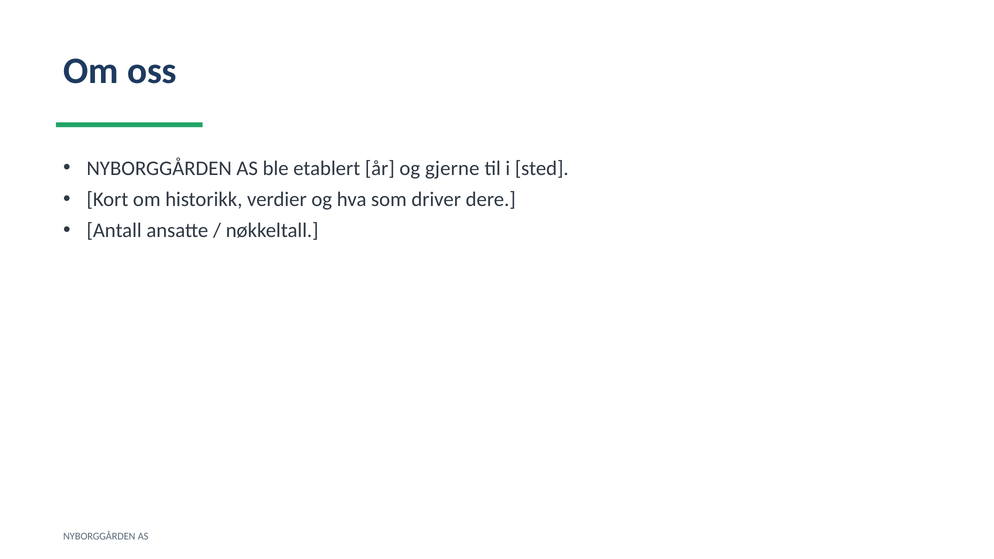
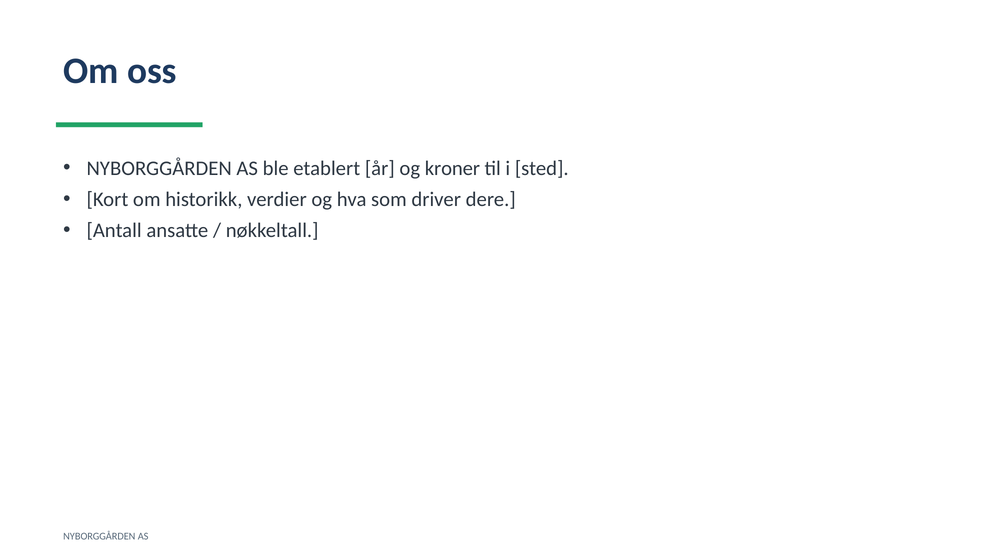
gjerne: gjerne -> kroner
